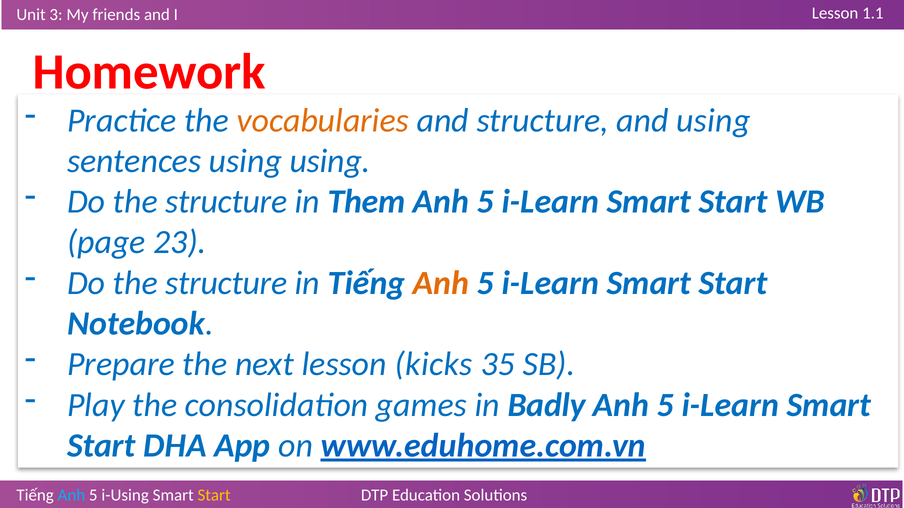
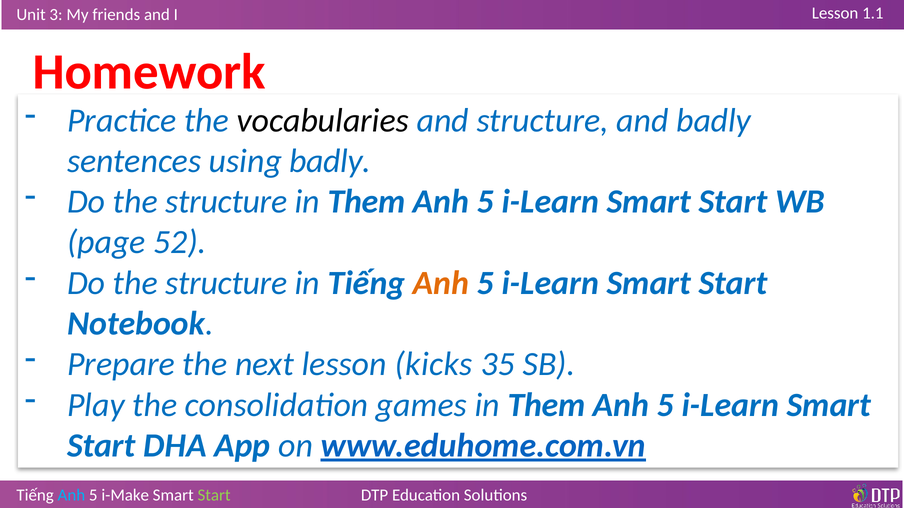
vocabularies colour: orange -> black
and using: using -> badly
using using: using -> badly
23: 23 -> 52
games in Badly: Badly -> Them
i-Using: i-Using -> i-Make
Start at (214, 496) colour: yellow -> light green
